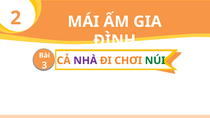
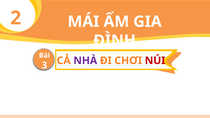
NÚI colour: green -> red
